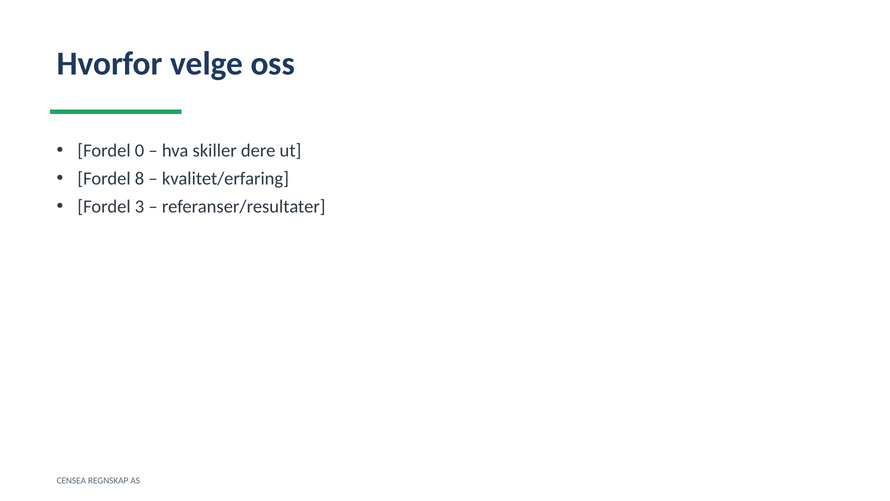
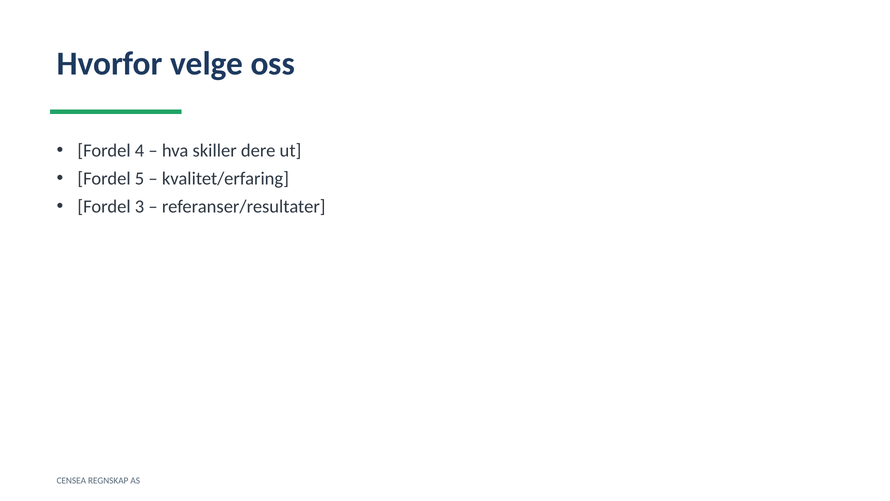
0: 0 -> 4
8: 8 -> 5
